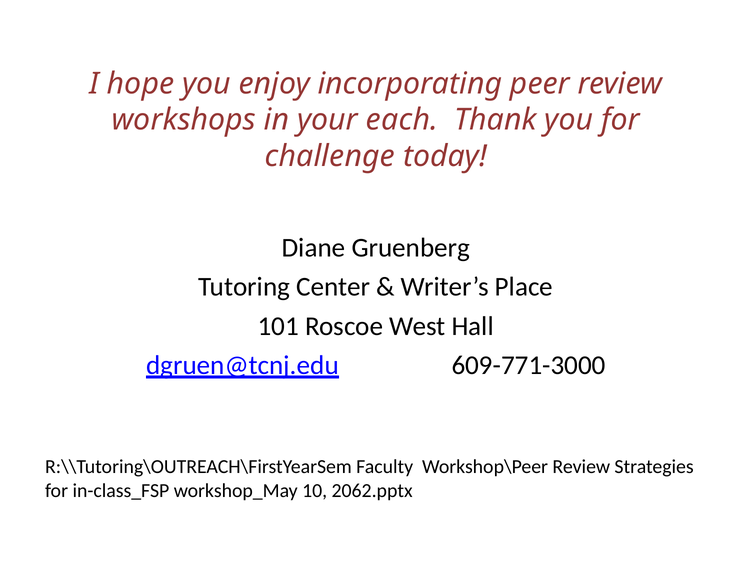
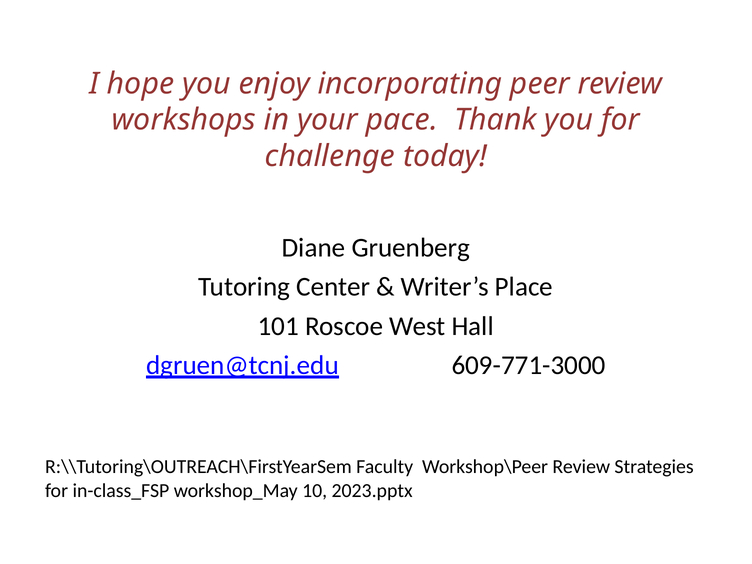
each: each -> pace
2062.pptx: 2062.pptx -> 2023.pptx
